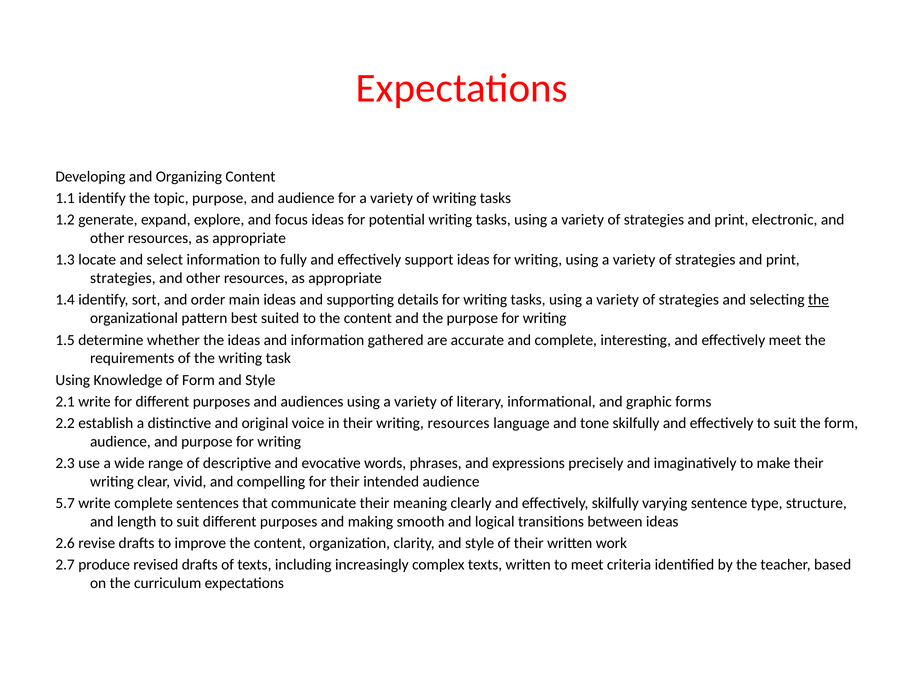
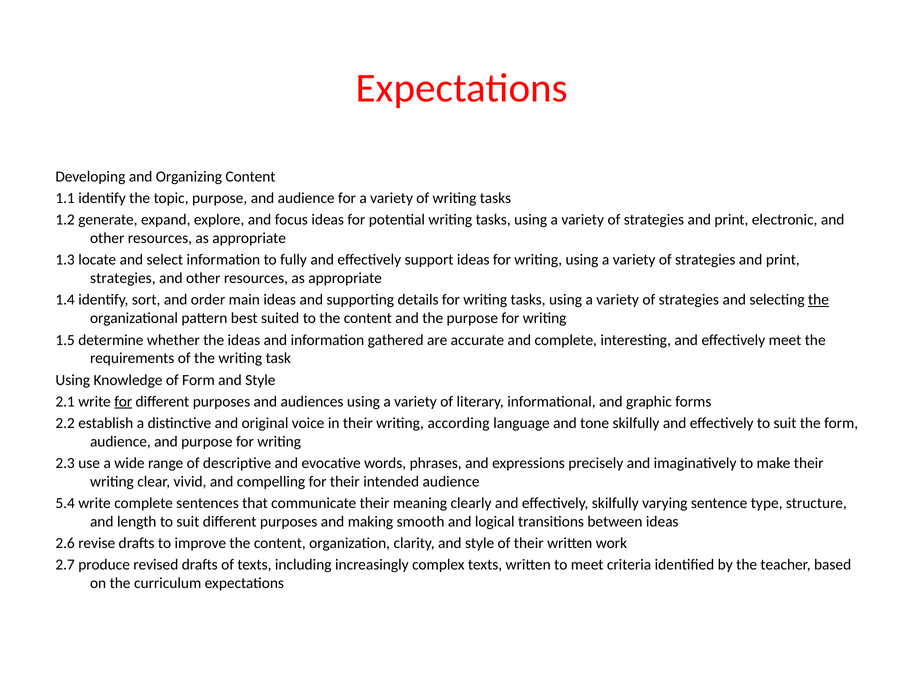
for at (123, 402) underline: none -> present
writing resources: resources -> according
5.7: 5.7 -> 5.4
